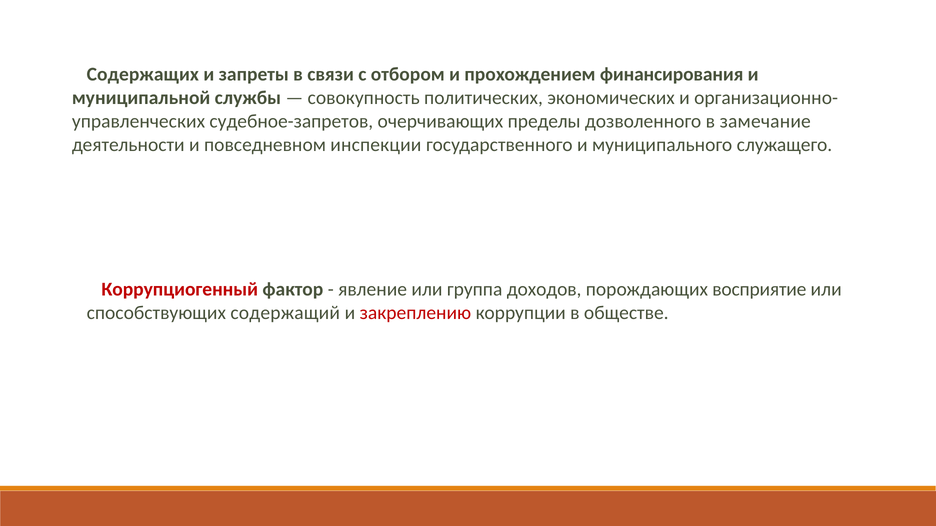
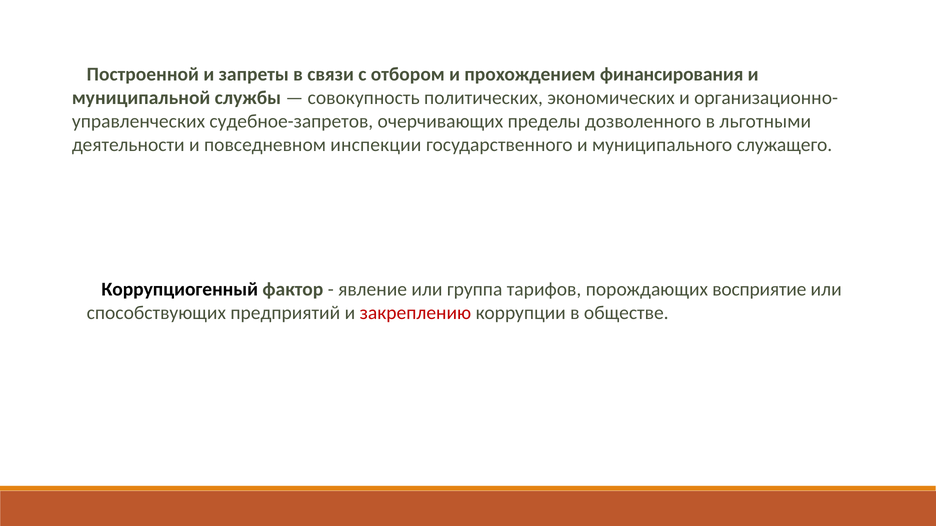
Содержащих: Содержащих -> Построенной
замечание: замечание -> льготными
Коррупциогенный colour: red -> black
доходов: доходов -> тарифов
содержащий: содержащий -> предприятий
